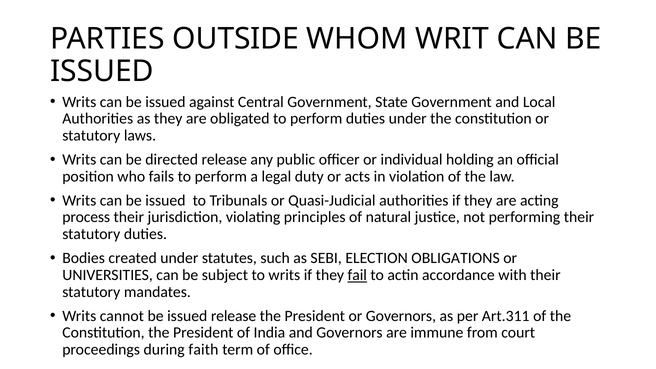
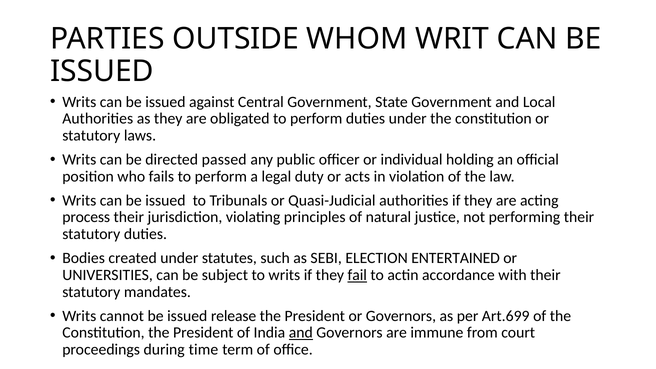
directed release: release -> passed
OBLIGATIONS: OBLIGATIONS -> ENTERTAINED
Art.311: Art.311 -> Art.699
and at (301, 333) underline: none -> present
faith: faith -> time
